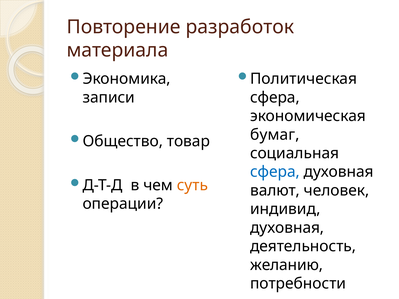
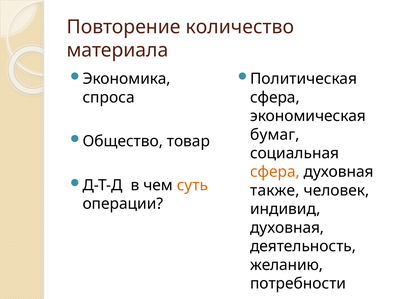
разработок: разработок -> количество
записи: записи -> спроса
сфера at (275, 172) colour: blue -> orange
валют: валют -> также
